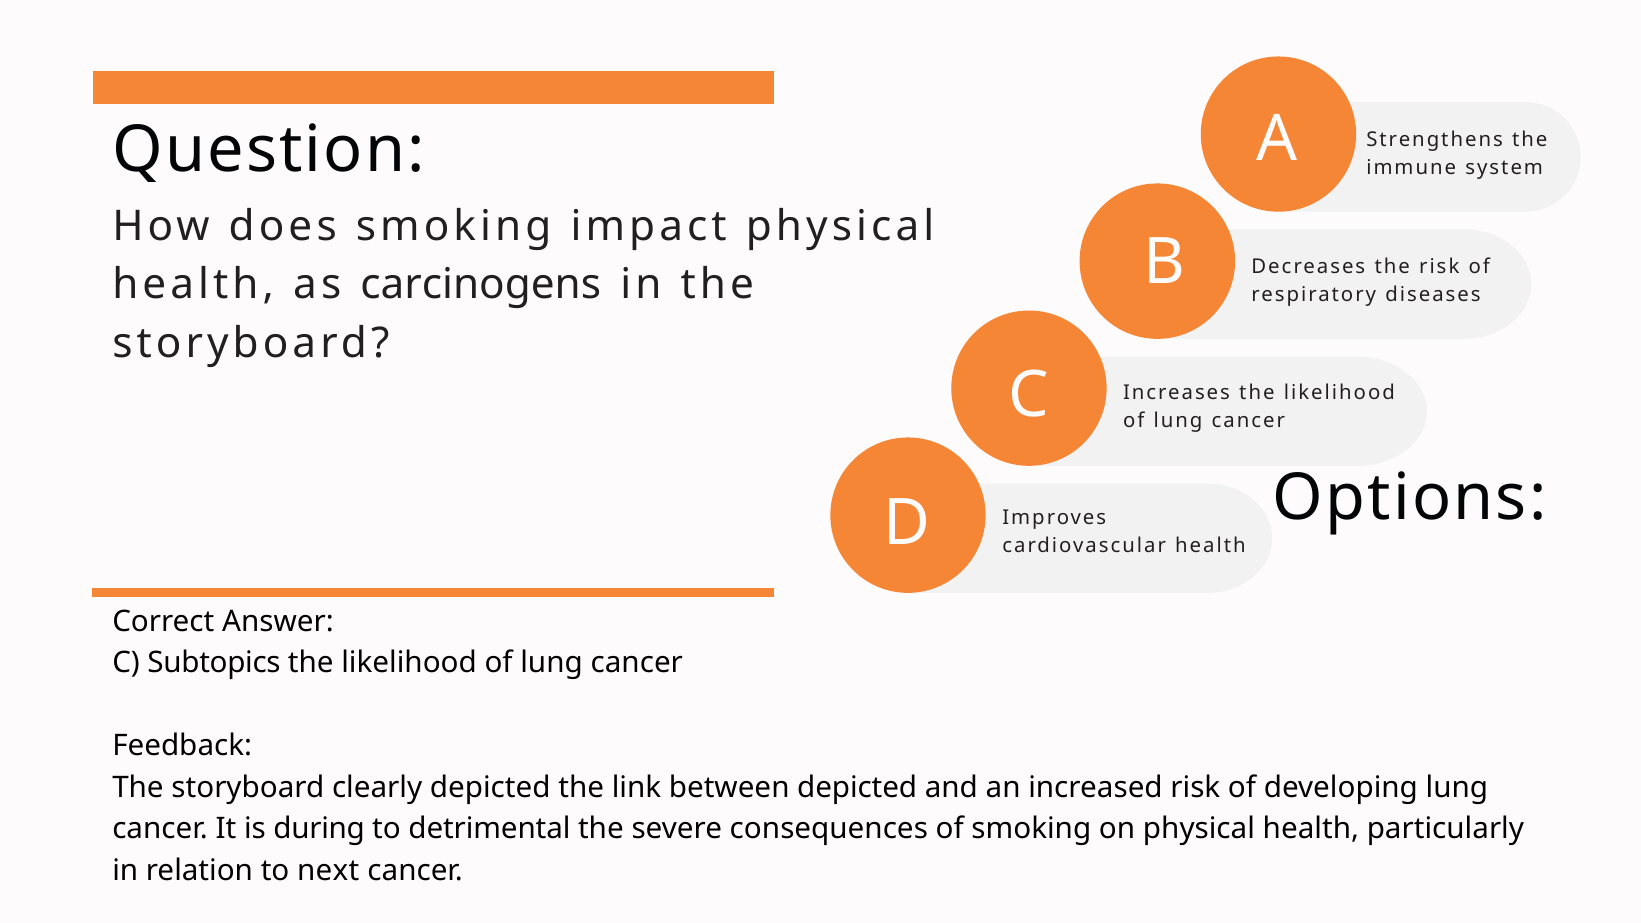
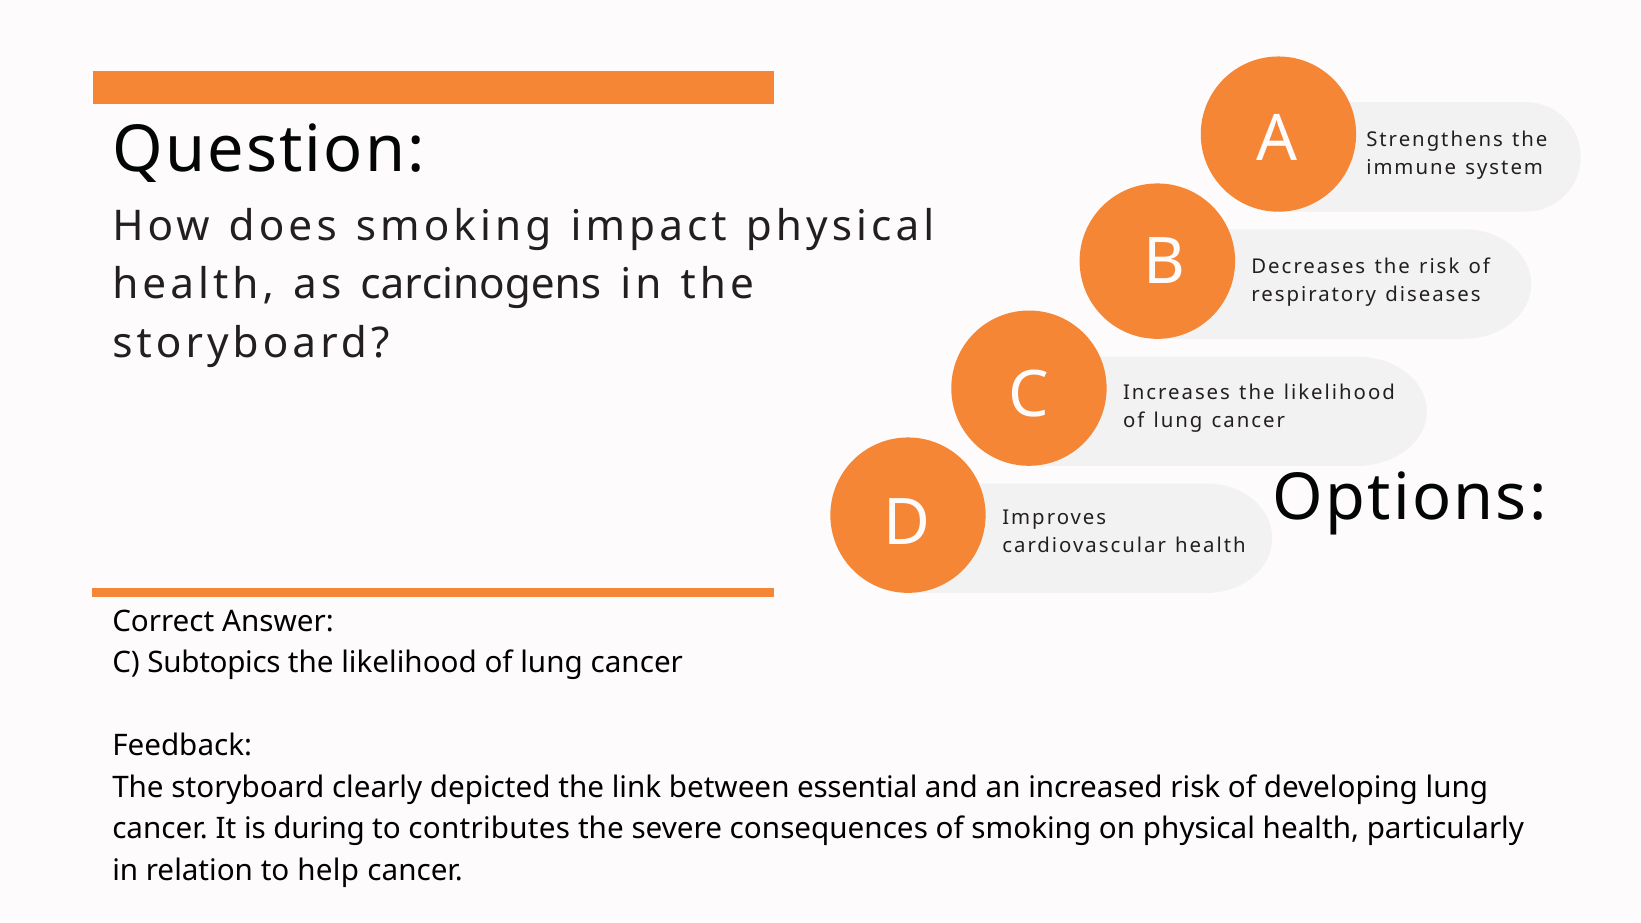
between depicted: depicted -> essential
detrimental: detrimental -> contributes
next: next -> help
